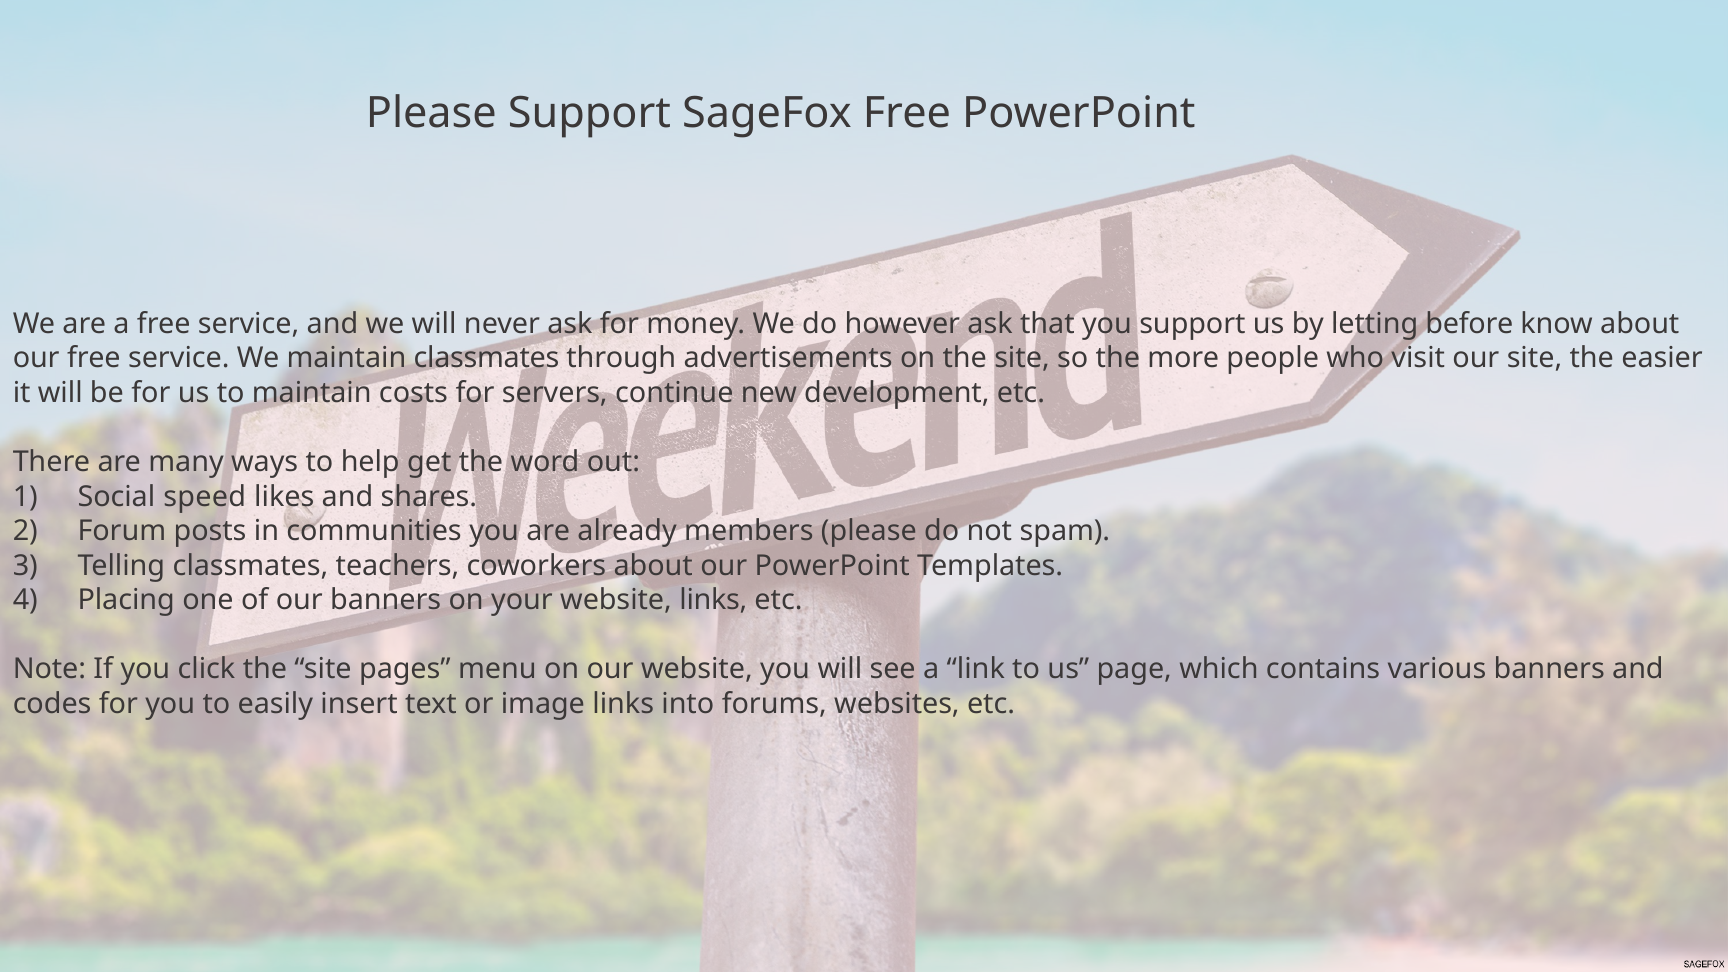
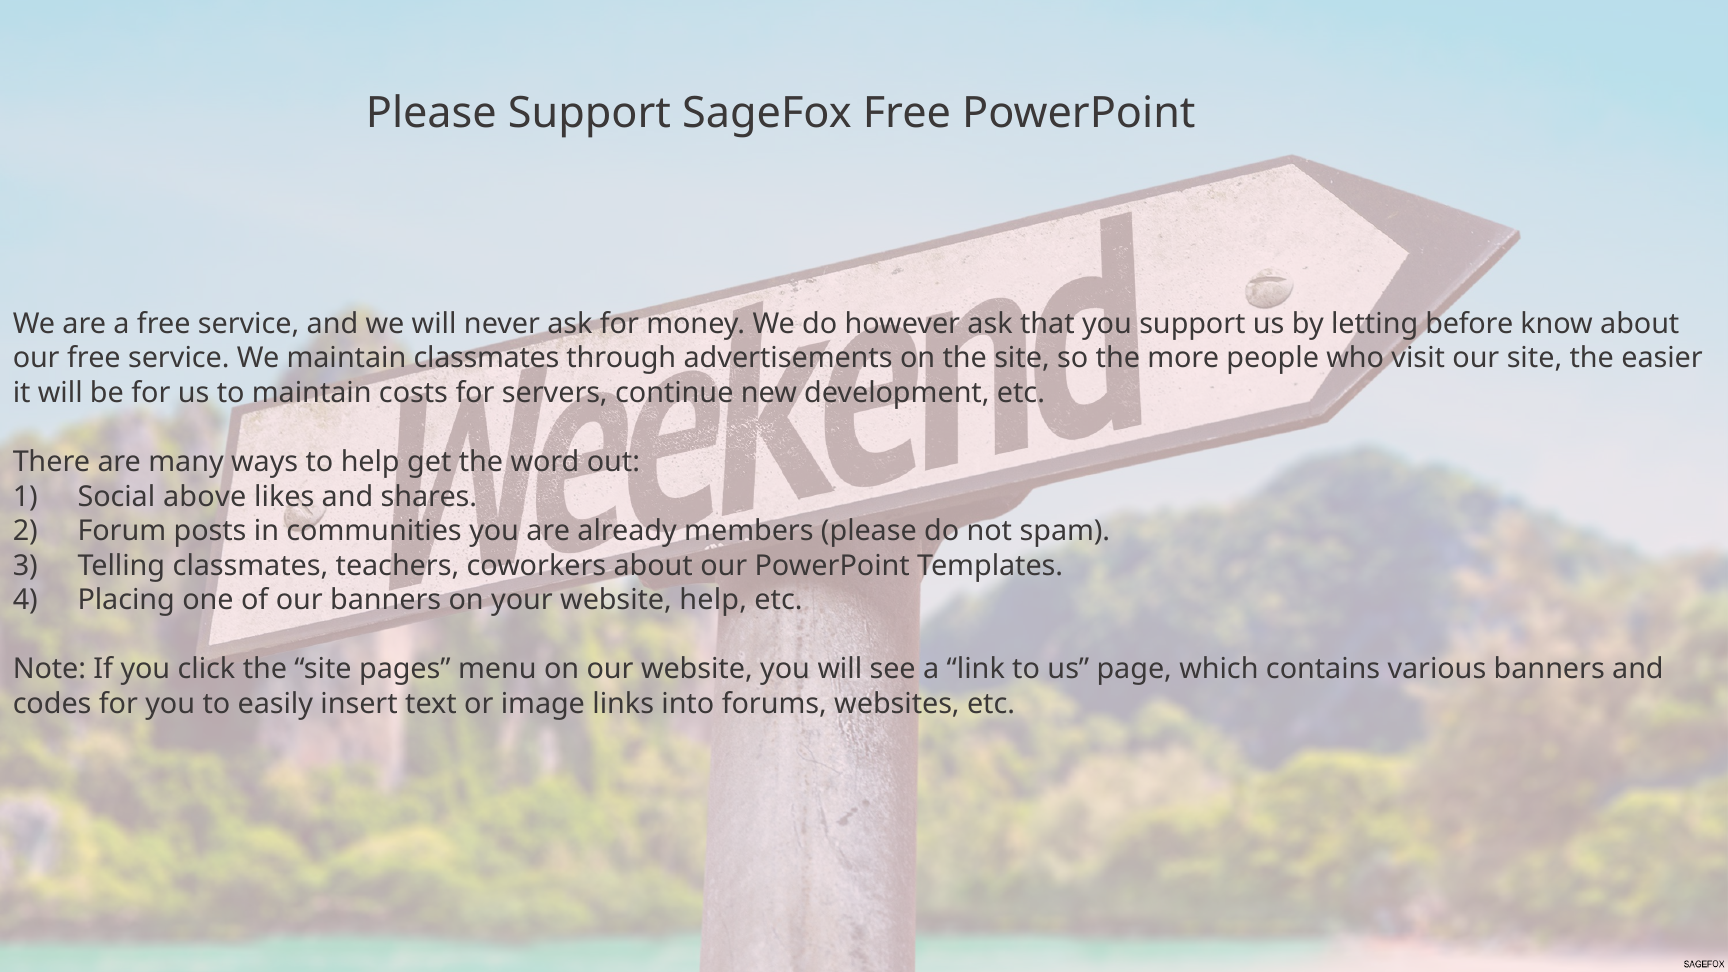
speed: speed -> above
website links: links -> help
